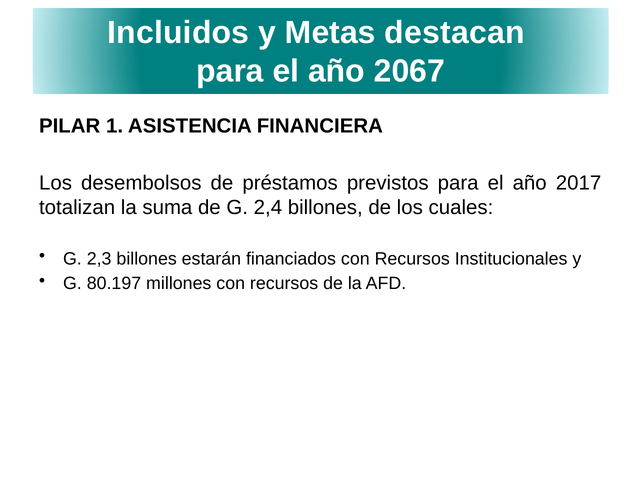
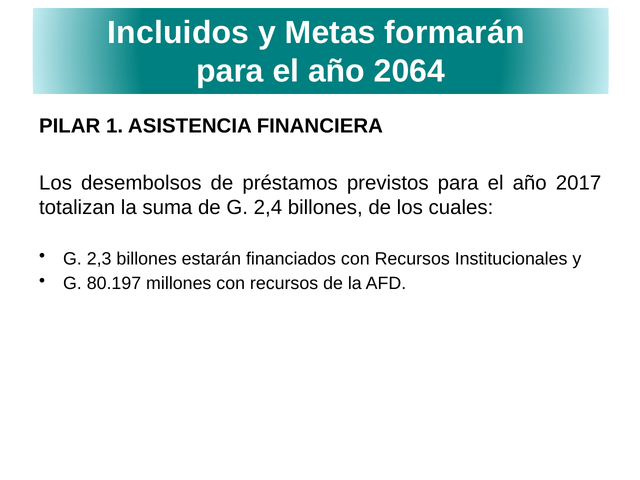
destacan: destacan -> formarán
2067: 2067 -> 2064
